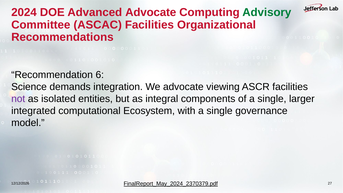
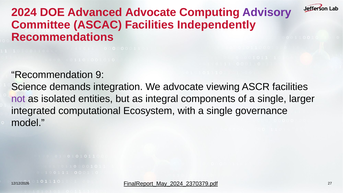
Advisory colour: green -> purple
Organizational: Organizational -> Independently
6: 6 -> 9
